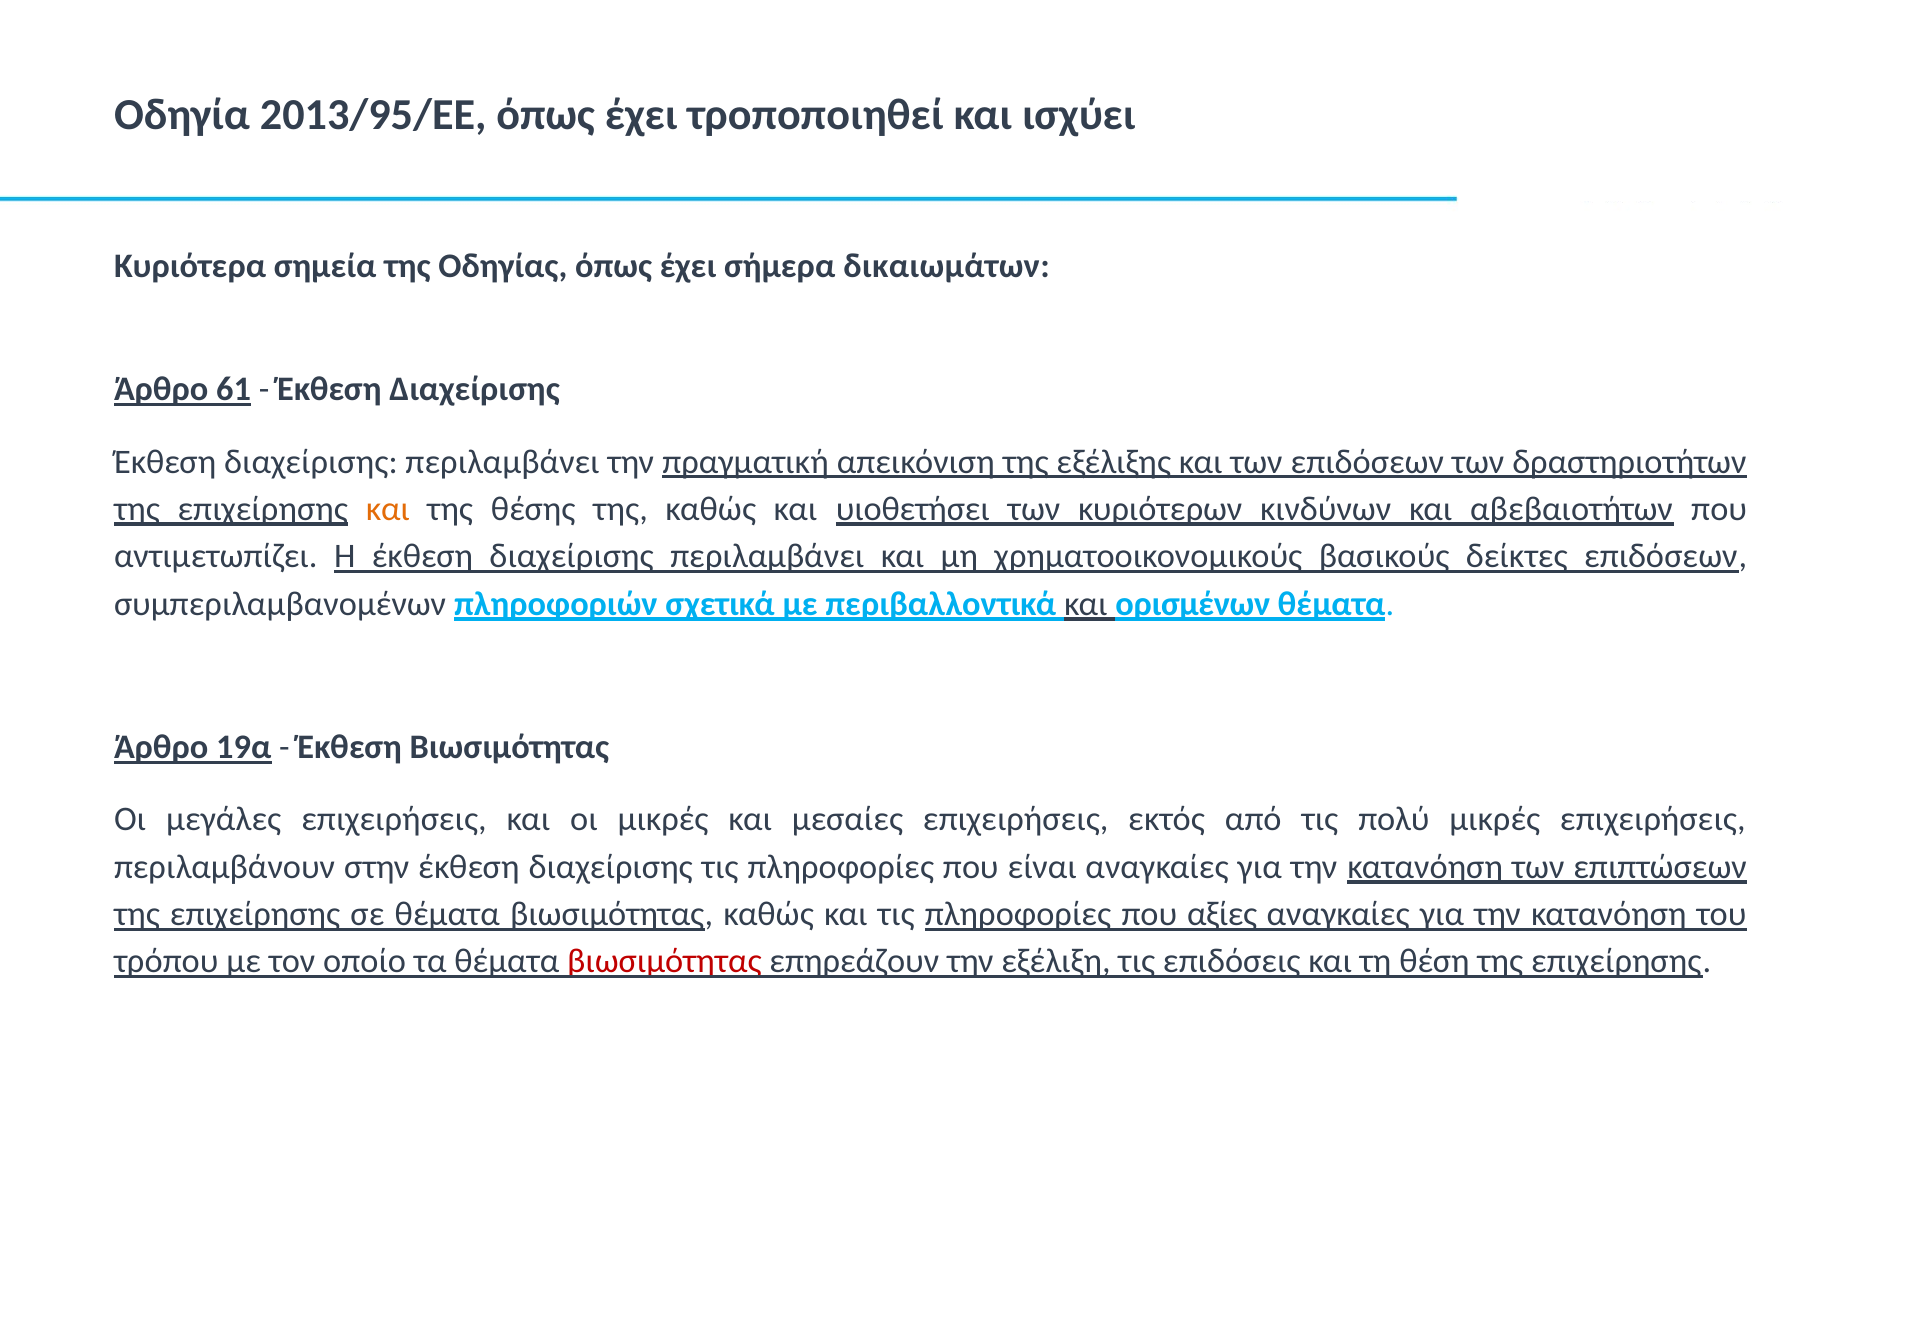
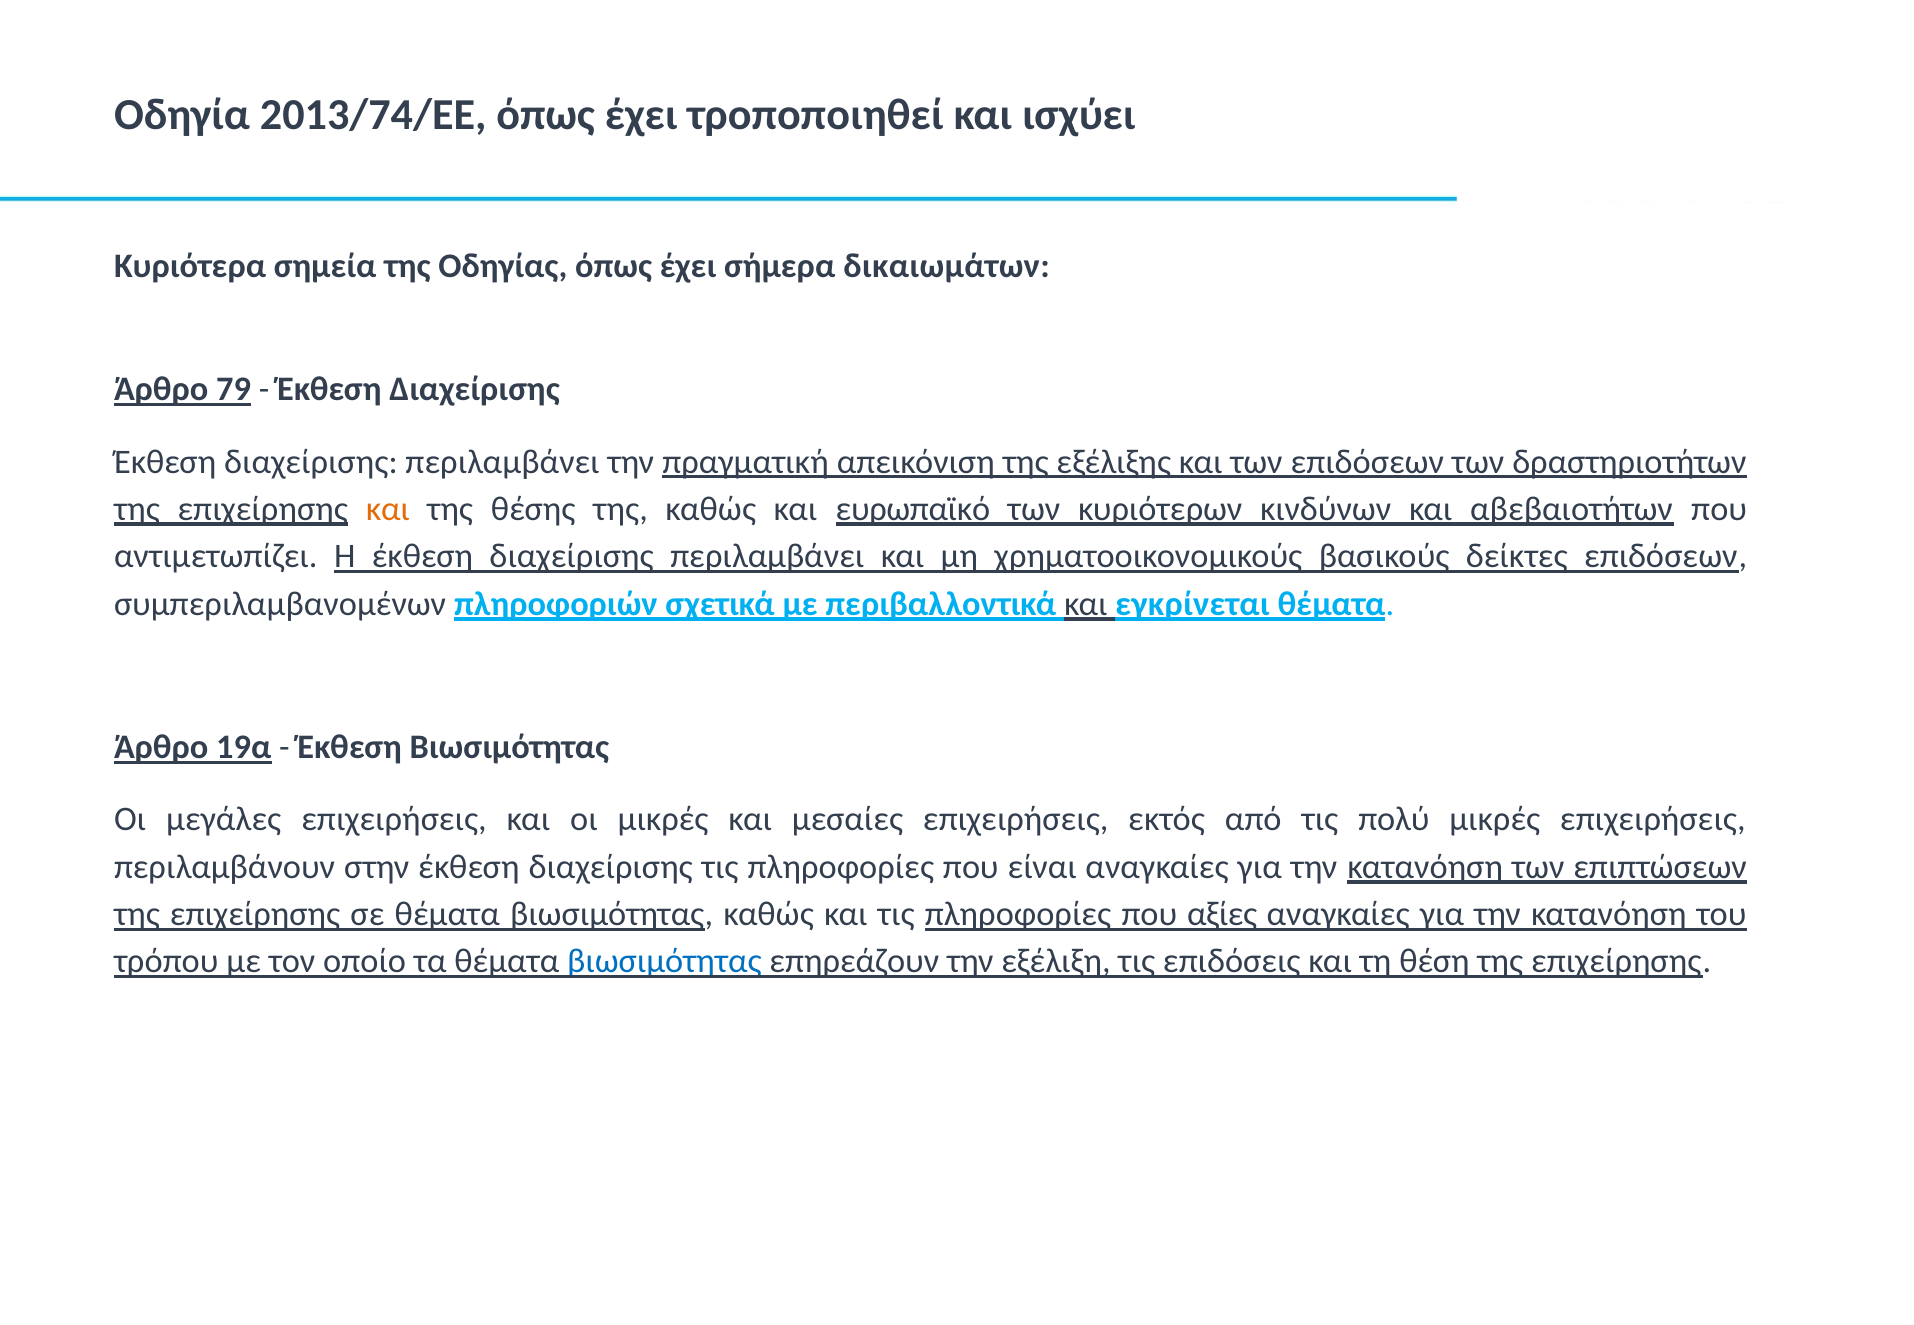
2013/95/ΕΕ: 2013/95/ΕΕ -> 2013/74/ΕΕ
61: 61 -> 79
υιοθετήσει: υιοθετήσει -> ευρωπαϊκό
ορισμένων: ορισμένων -> εγκρίνεται
βιωσιμότητας at (664, 962) colour: red -> blue
